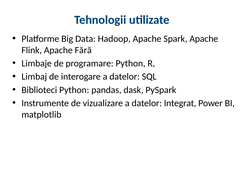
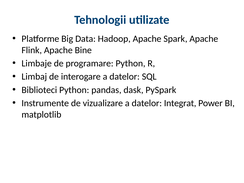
Fără: Fără -> Bine
